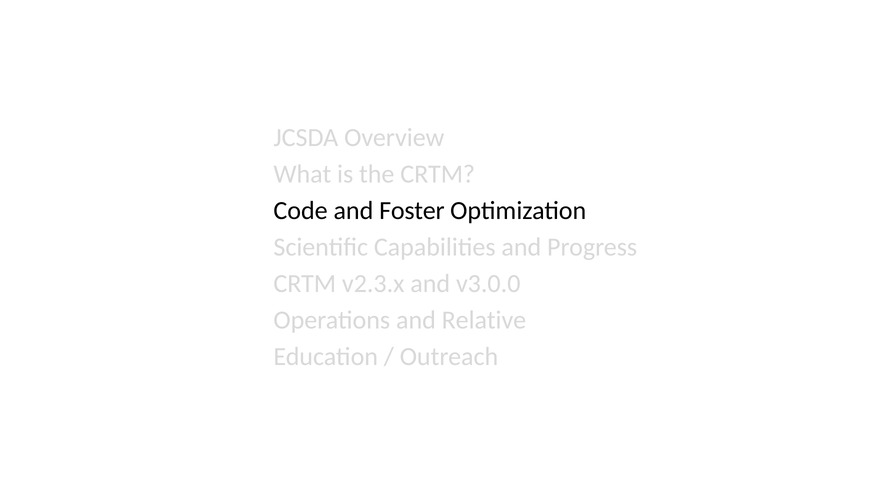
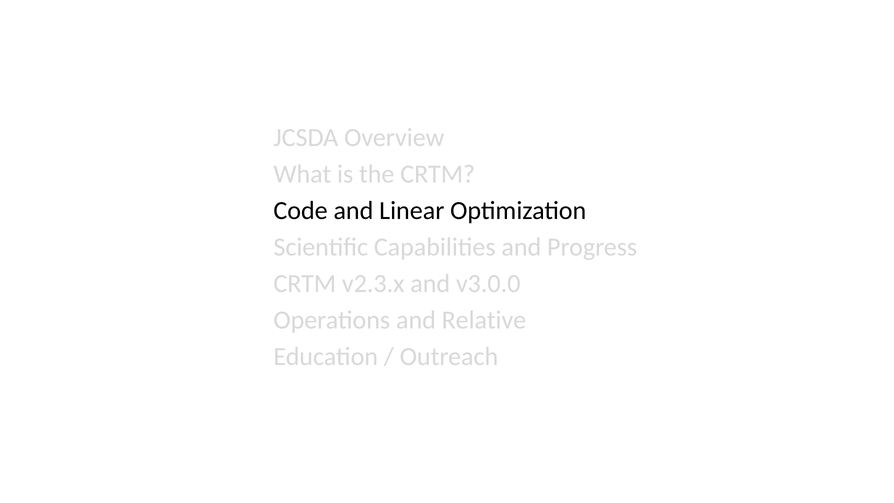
Foster: Foster -> Linear
